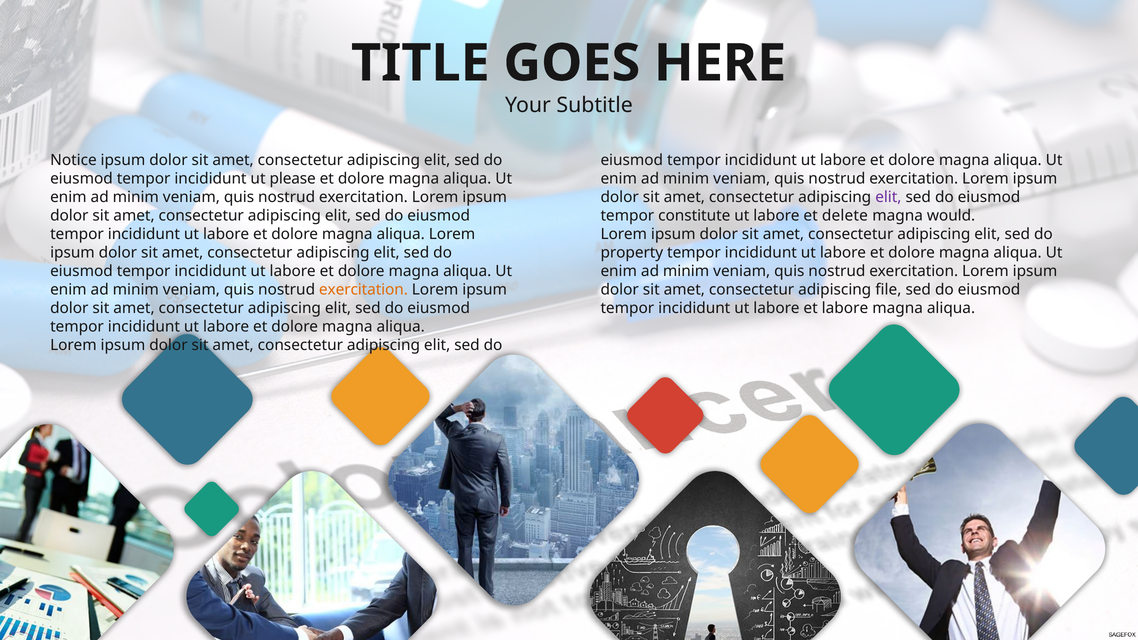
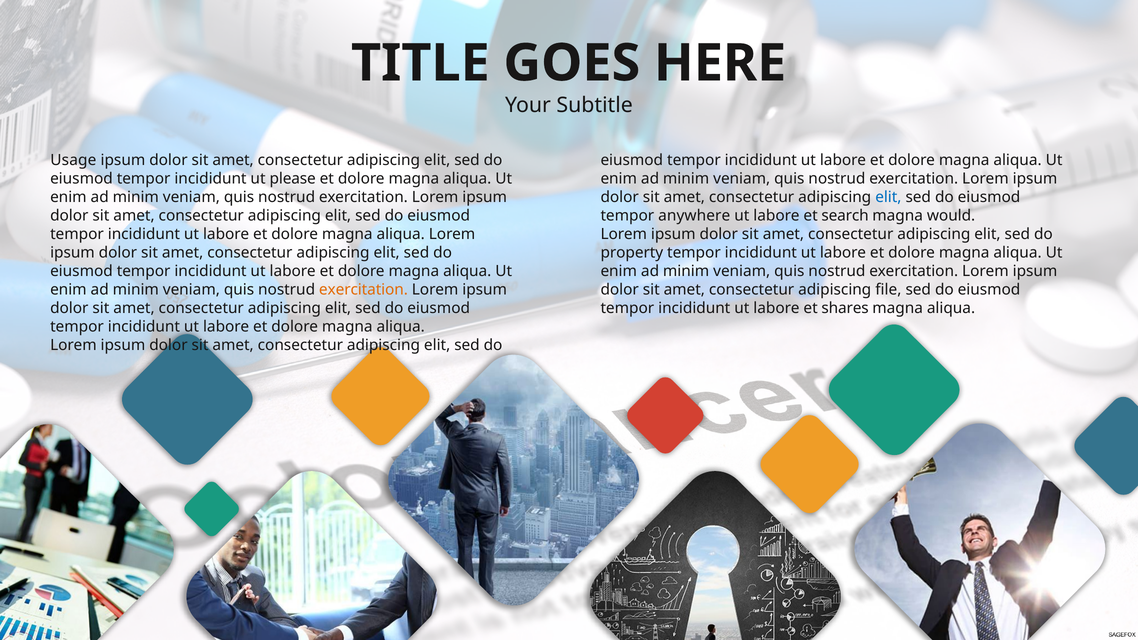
Notice: Notice -> Usage
elit at (888, 197) colour: purple -> blue
constitute: constitute -> anywhere
delete: delete -> search
et labore: labore -> shares
